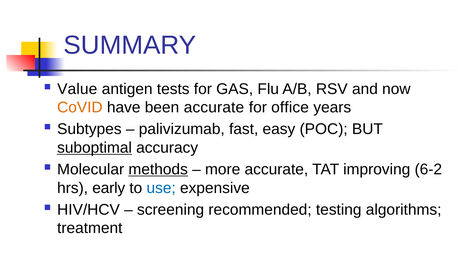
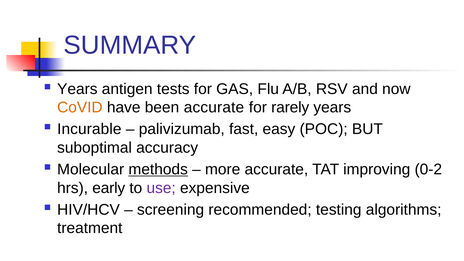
Value at (77, 89): Value -> Years
office: office -> rarely
Subtypes: Subtypes -> Incurable
suboptimal underline: present -> none
6-2: 6-2 -> 0-2
use colour: blue -> purple
